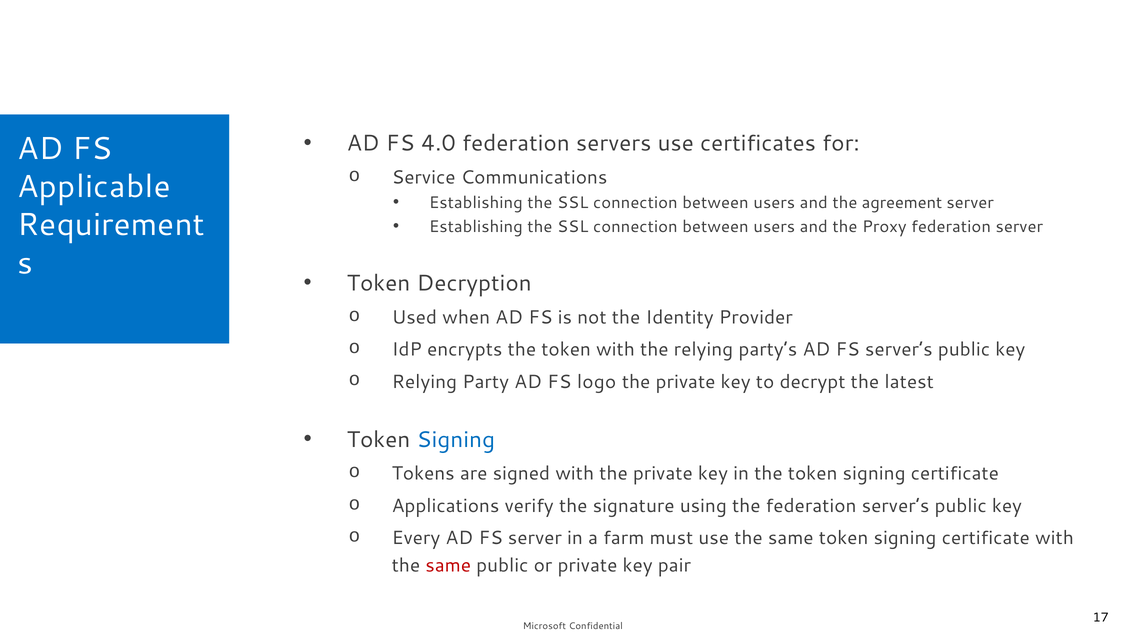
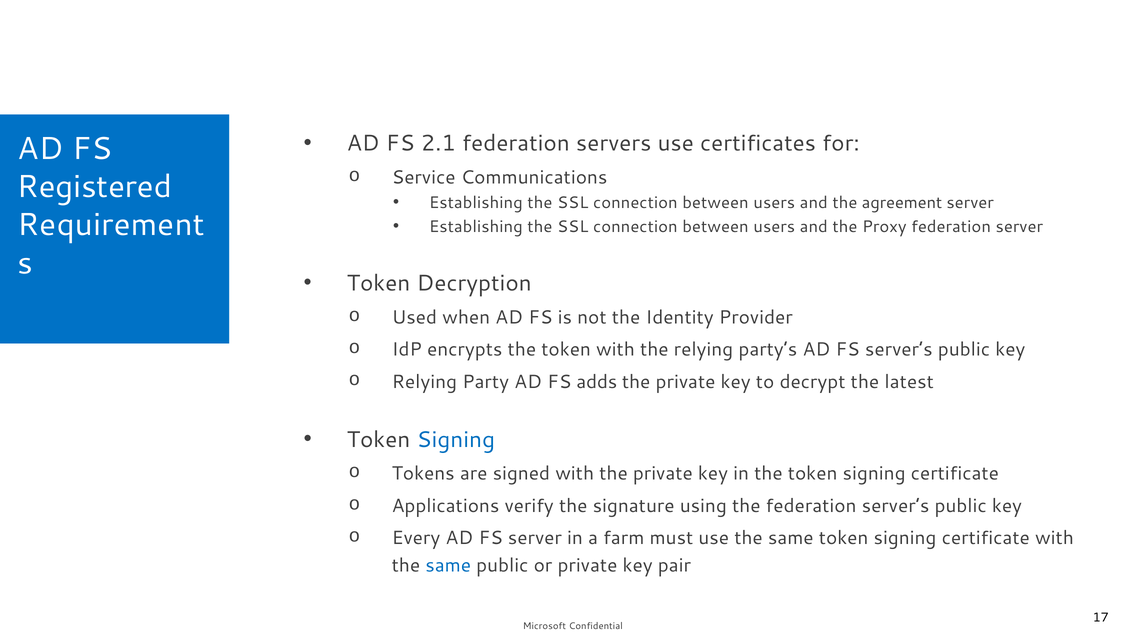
4.0: 4.0 -> 2.1
Applicable: Applicable -> Registered
logo: logo -> adds
same at (448, 566) colour: red -> blue
